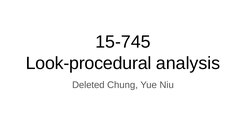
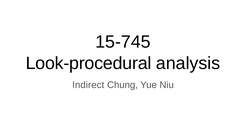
Deleted: Deleted -> Indirect
